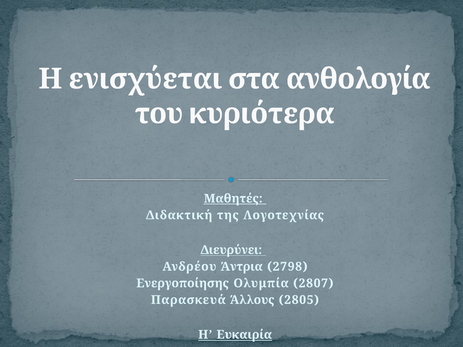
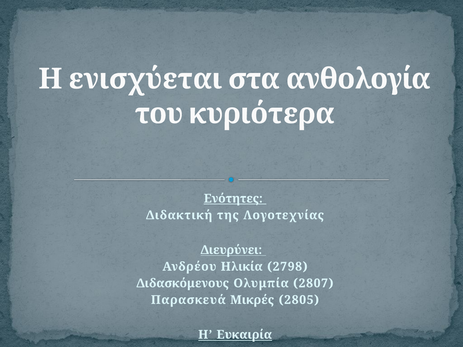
Μαθητές: Μαθητές -> Ενότητες
Άντρια: Άντρια -> Ηλικία
Ενεργοποίησης: Ενεργοποίησης -> Διδασκόμενους
Άλλους: Άλλους -> Μικρές
